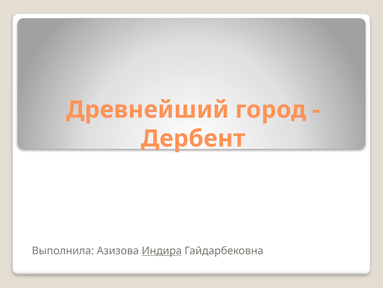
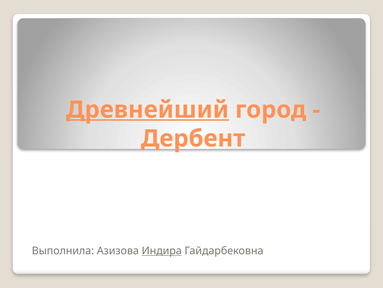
Древнейший underline: none -> present
